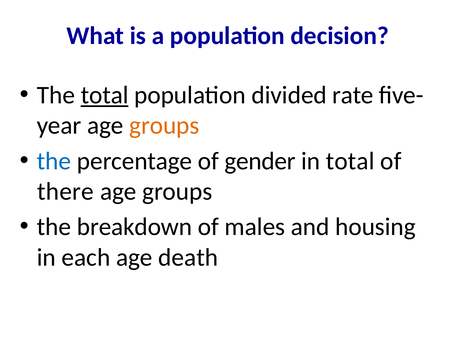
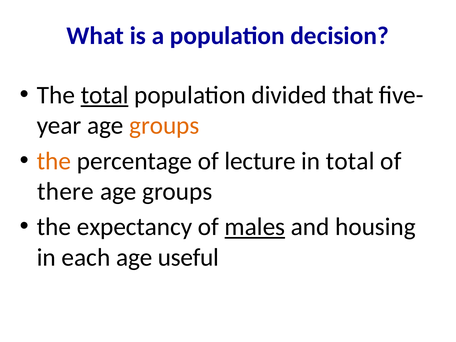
rate: rate -> that
the at (54, 161) colour: blue -> orange
gender: gender -> lecture
breakdown: breakdown -> expectancy
males underline: none -> present
death: death -> useful
